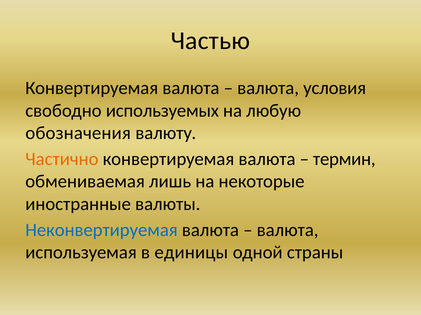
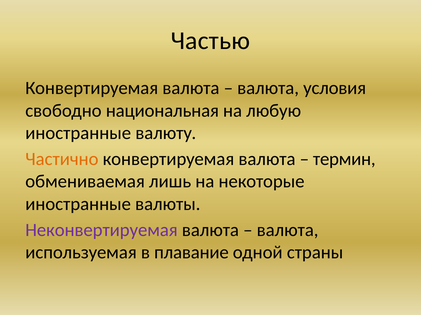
используемых: используемых -> национальная
обозначения at (78, 133): обозначения -> иностранные
Неконвертируемая colour: blue -> purple
единицы: единицы -> плавание
